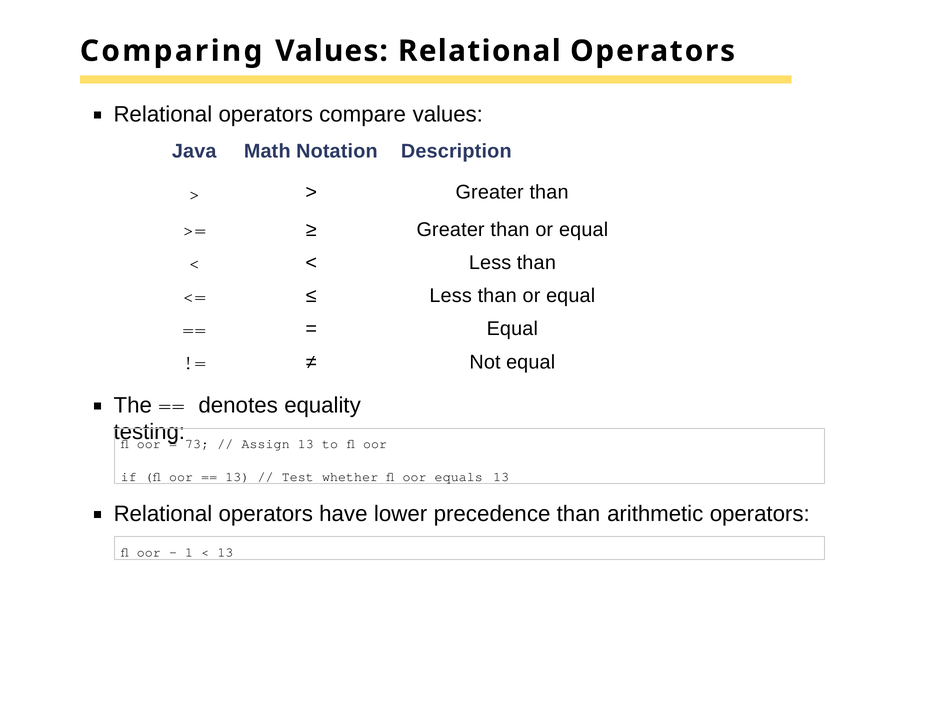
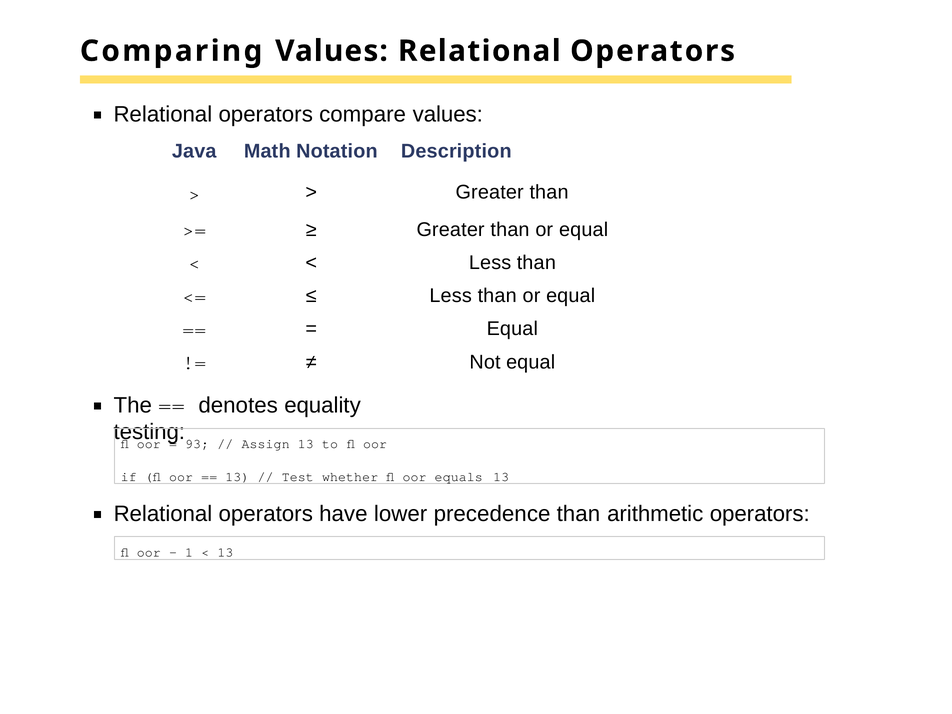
73: 73 -> 93
